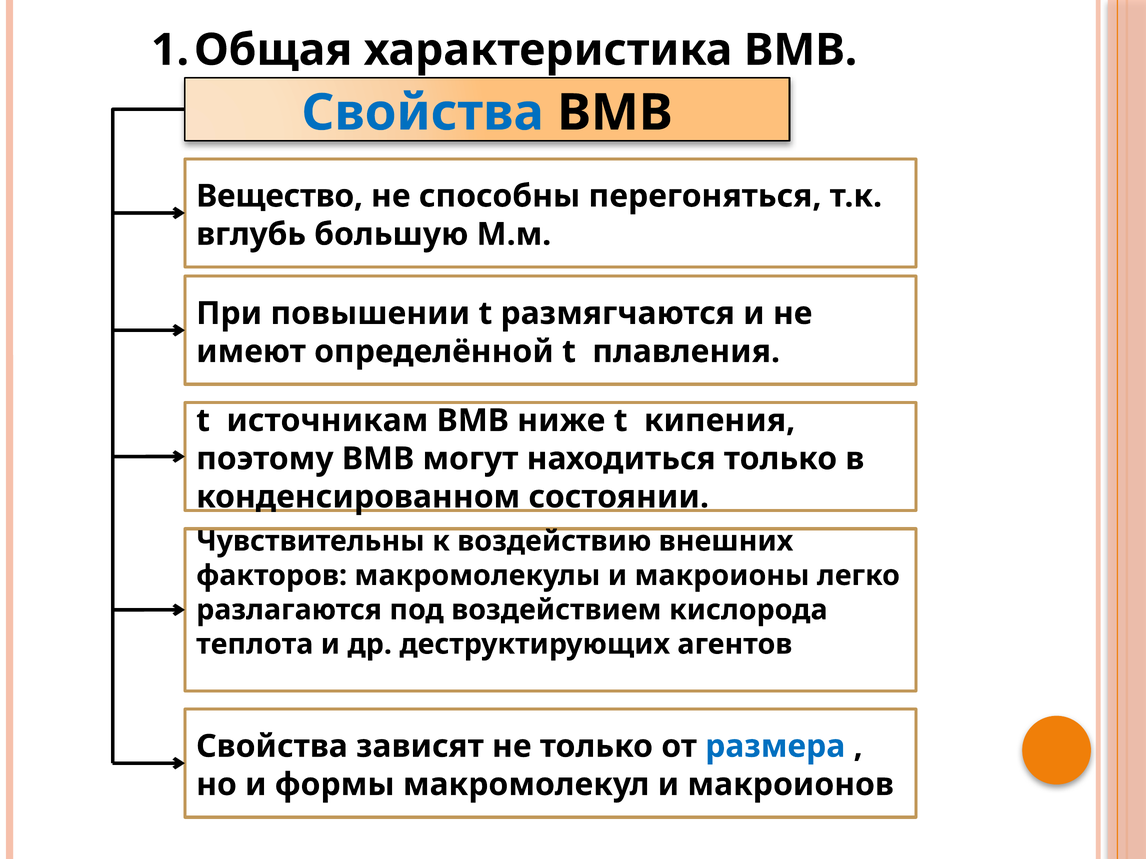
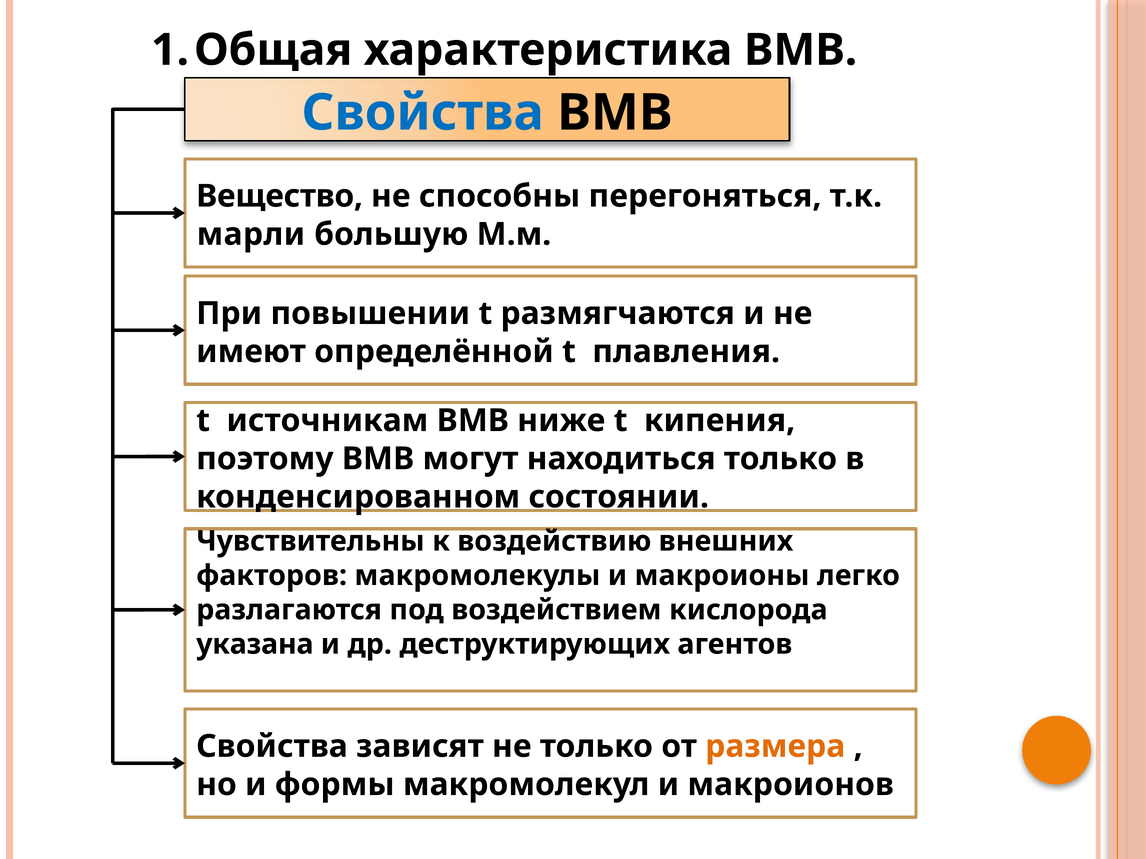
вглубь: вглубь -> марли
теплота: теплота -> указана
размера colour: blue -> orange
